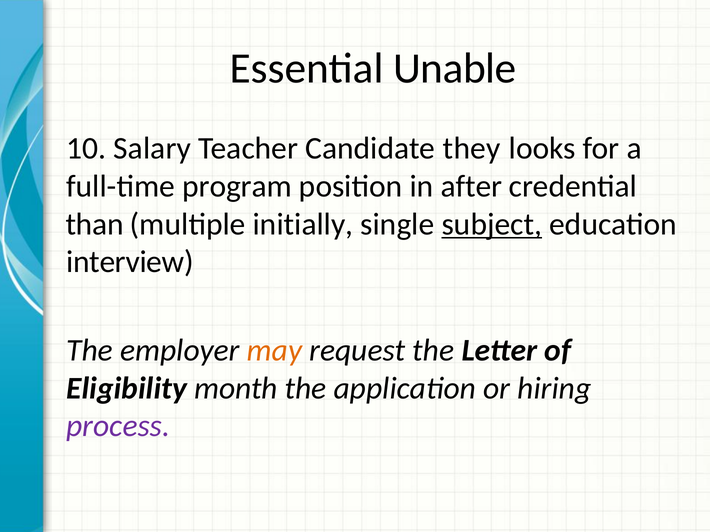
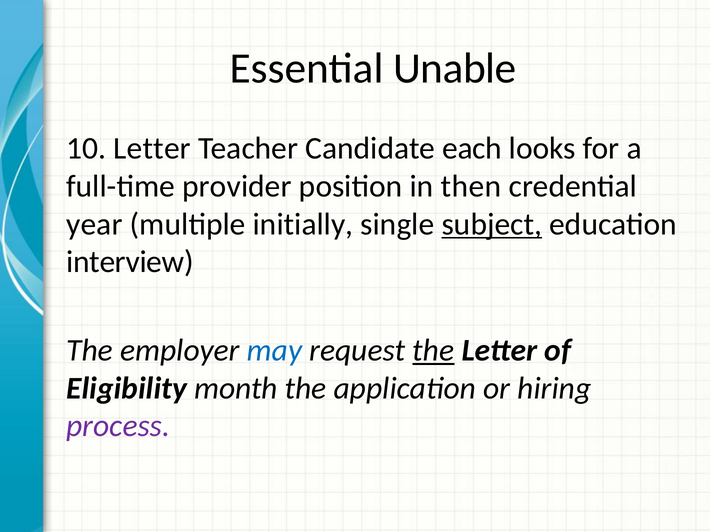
10 Salary: Salary -> Letter
they: they -> each
program: program -> provider
after: after -> then
than: than -> year
may colour: orange -> blue
the at (433, 351) underline: none -> present
